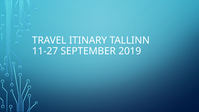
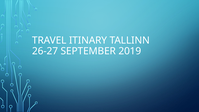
11-27: 11-27 -> 26-27
